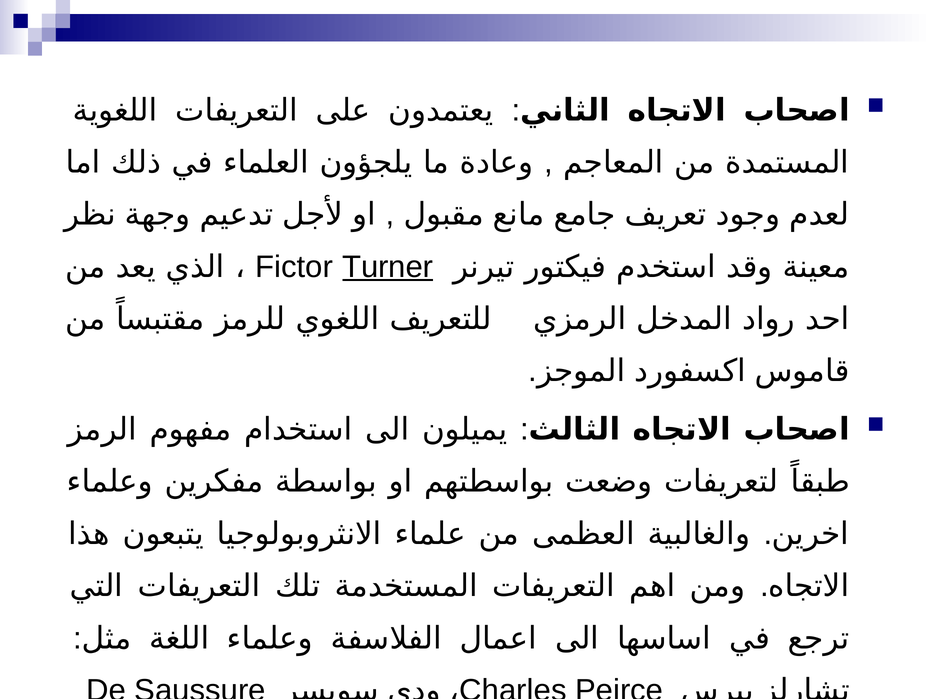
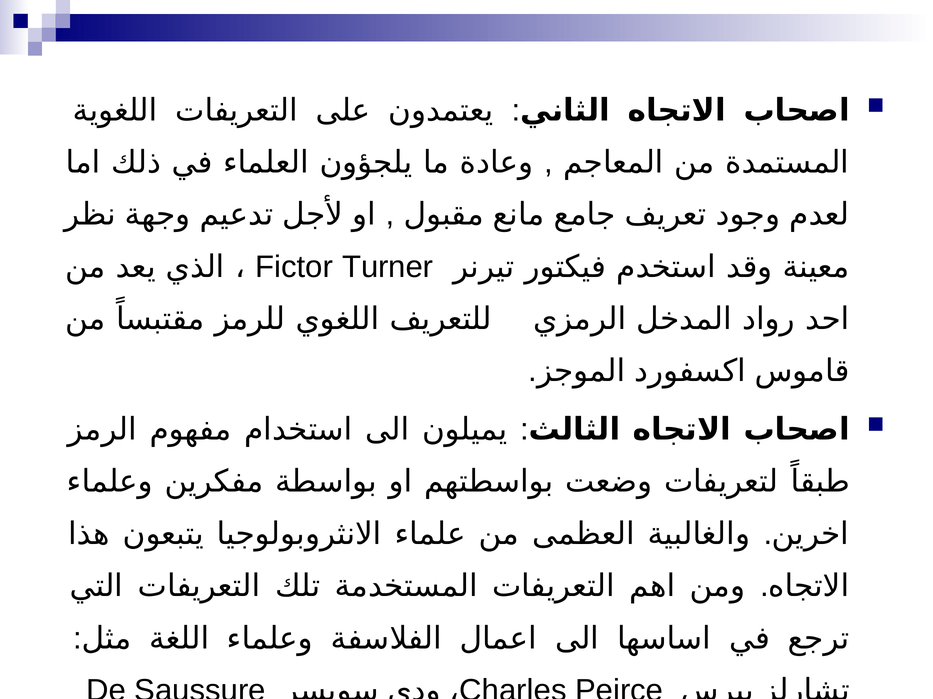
Turner underline: present -> none
